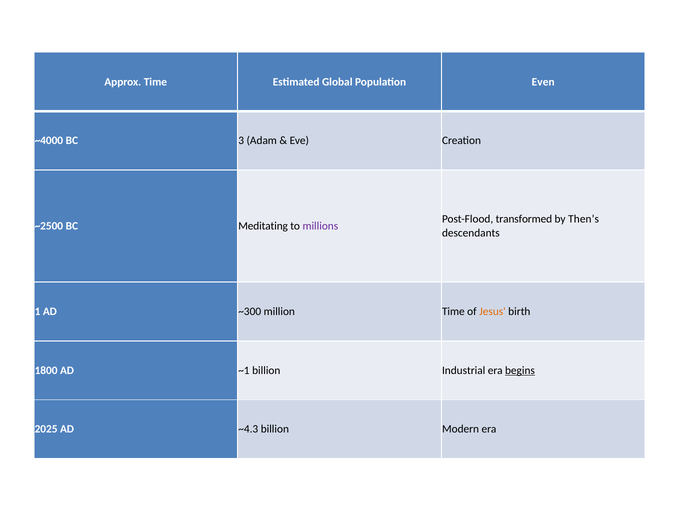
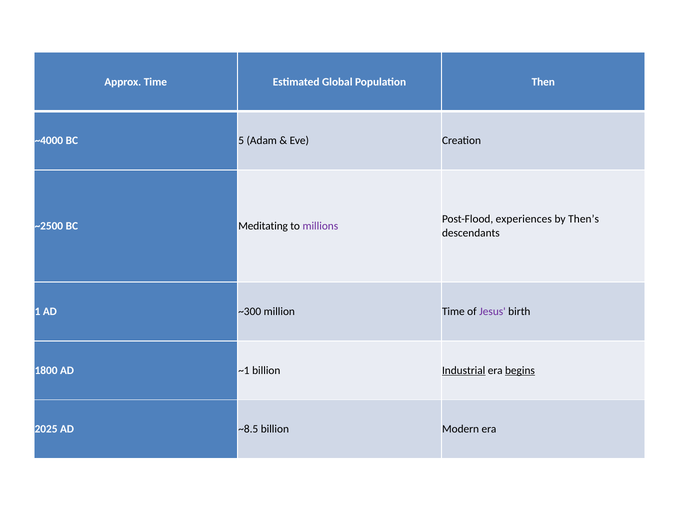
Even: Even -> Then
3: 3 -> 5
transformed: transformed -> experiences
Jesus colour: orange -> purple
Industrial underline: none -> present
~4.3: ~4.3 -> ~8.5
